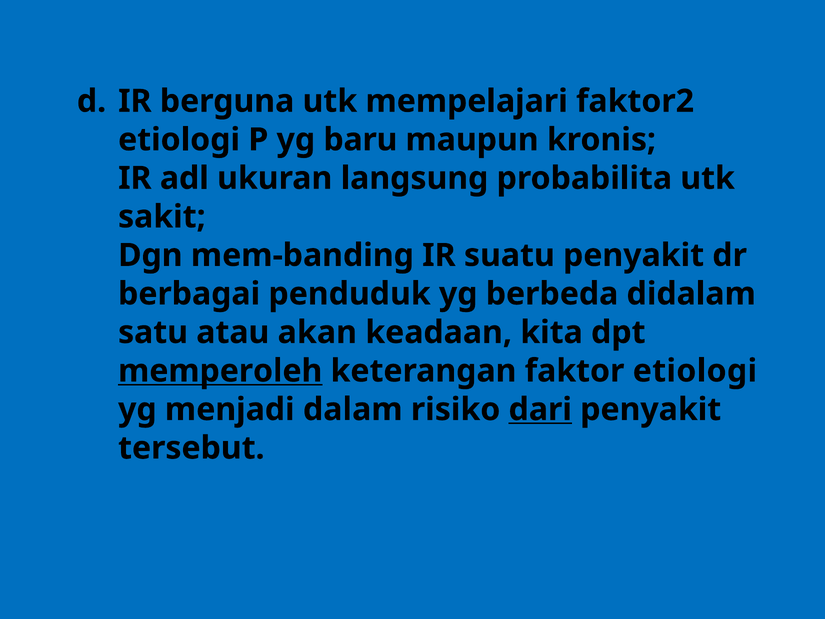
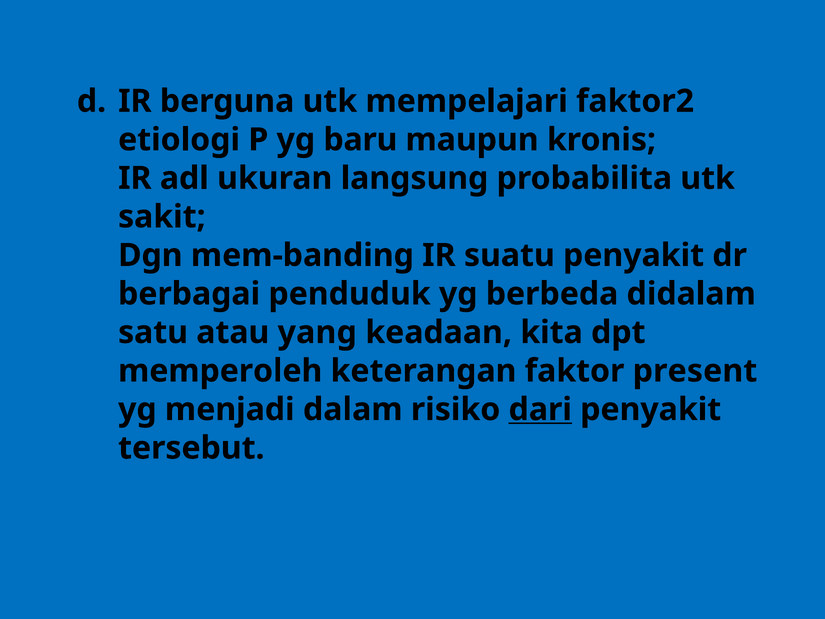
akan: akan -> yang
memperoleh underline: present -> none
faktor etiologi: etiologi -> present
